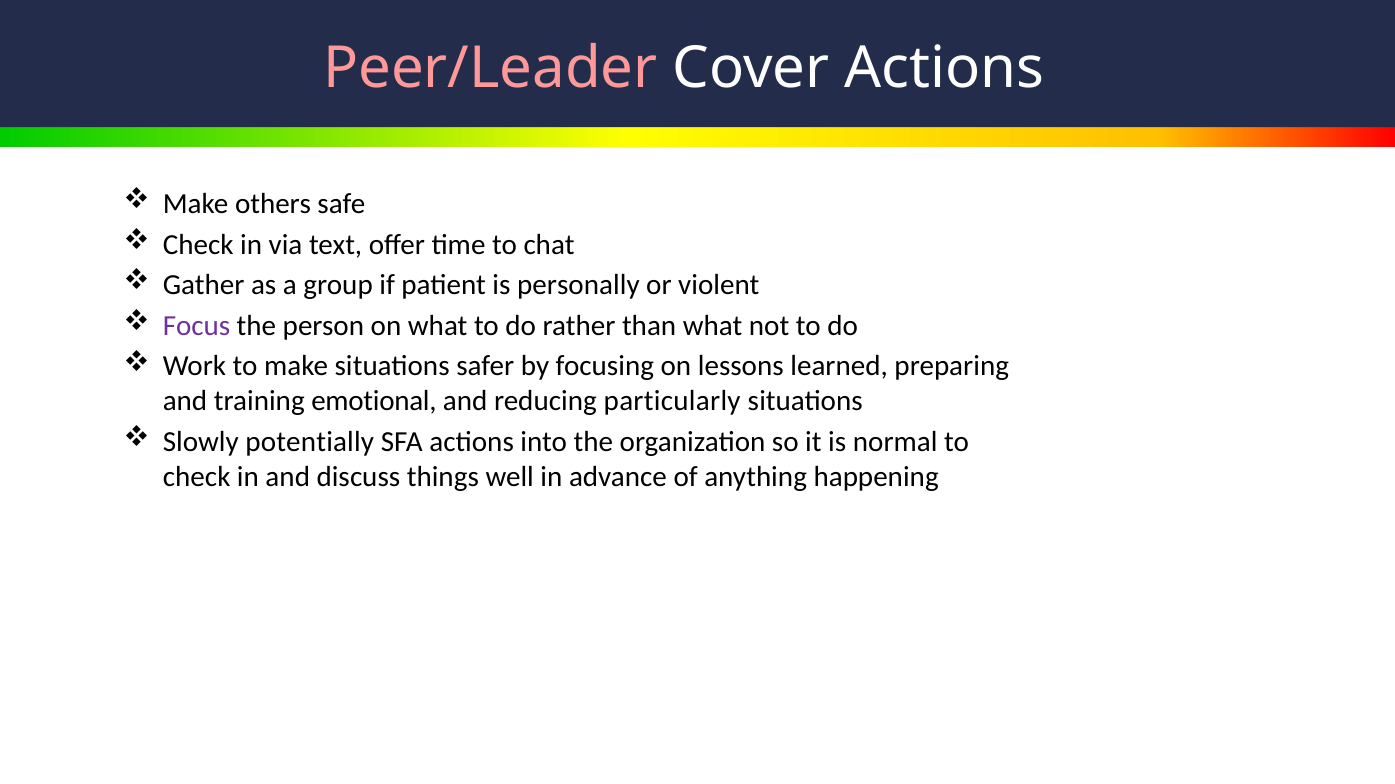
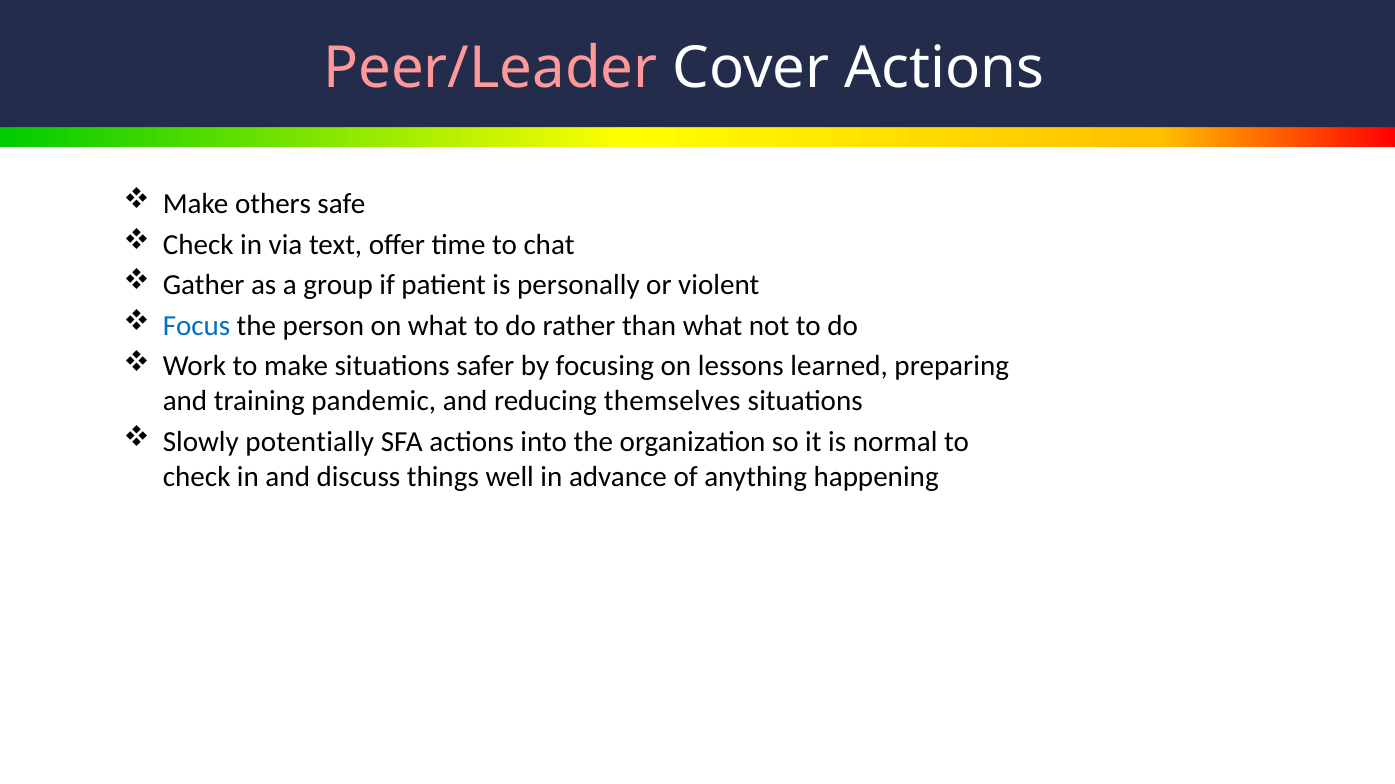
Focus colour: purple -> blue
emotional: emotional -> pandemic
particularly: particularly -> themselves
